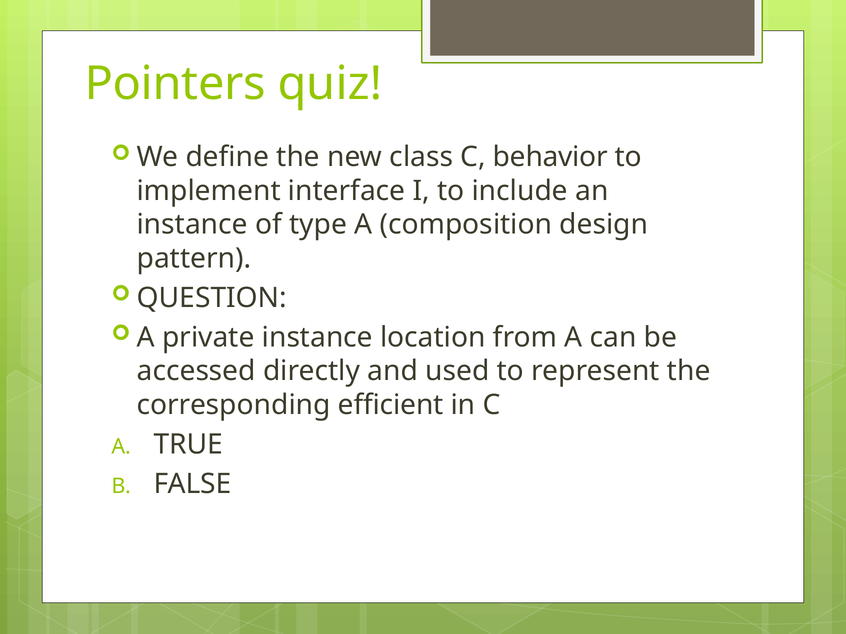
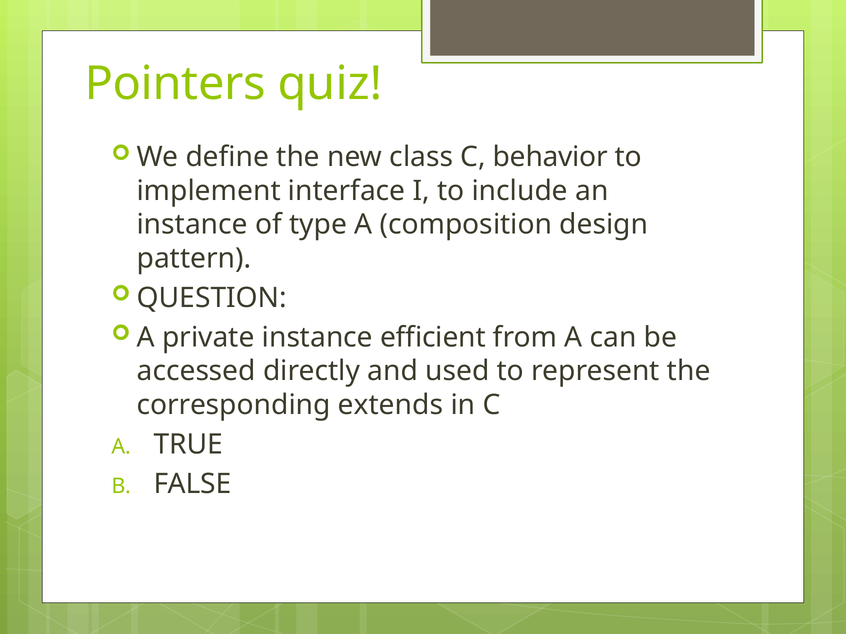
location: location -> efficient
efficient: efficient -> extends
